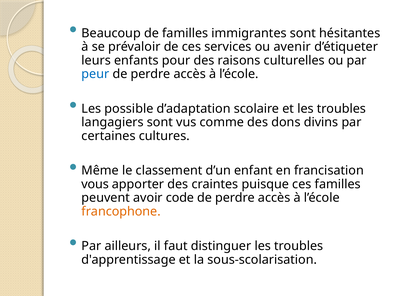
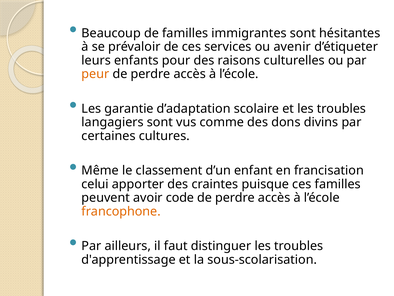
peur colour: blue -> orange
possible: possible -> garantie
vous: vous -> celui
